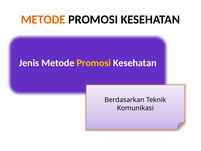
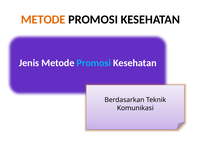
Promosi at (94, 63) colour: yellow -> light blue
